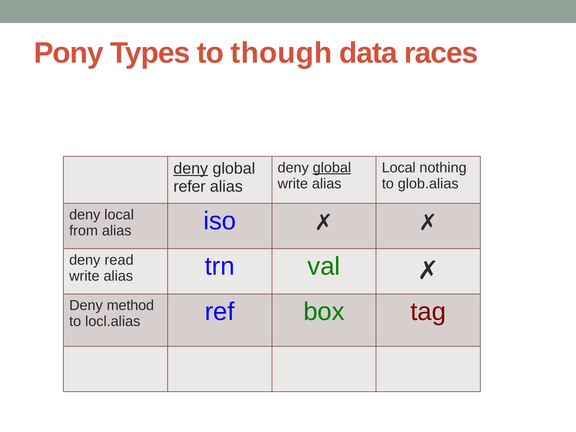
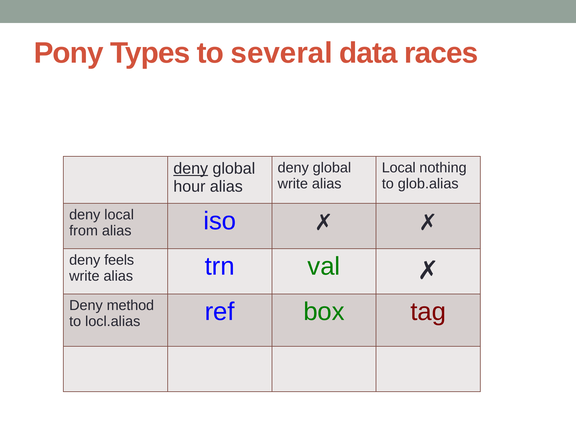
though: though -> several
global at (332, 168) underline: present -> none
refer: refer -> hour
read: read -> feels
